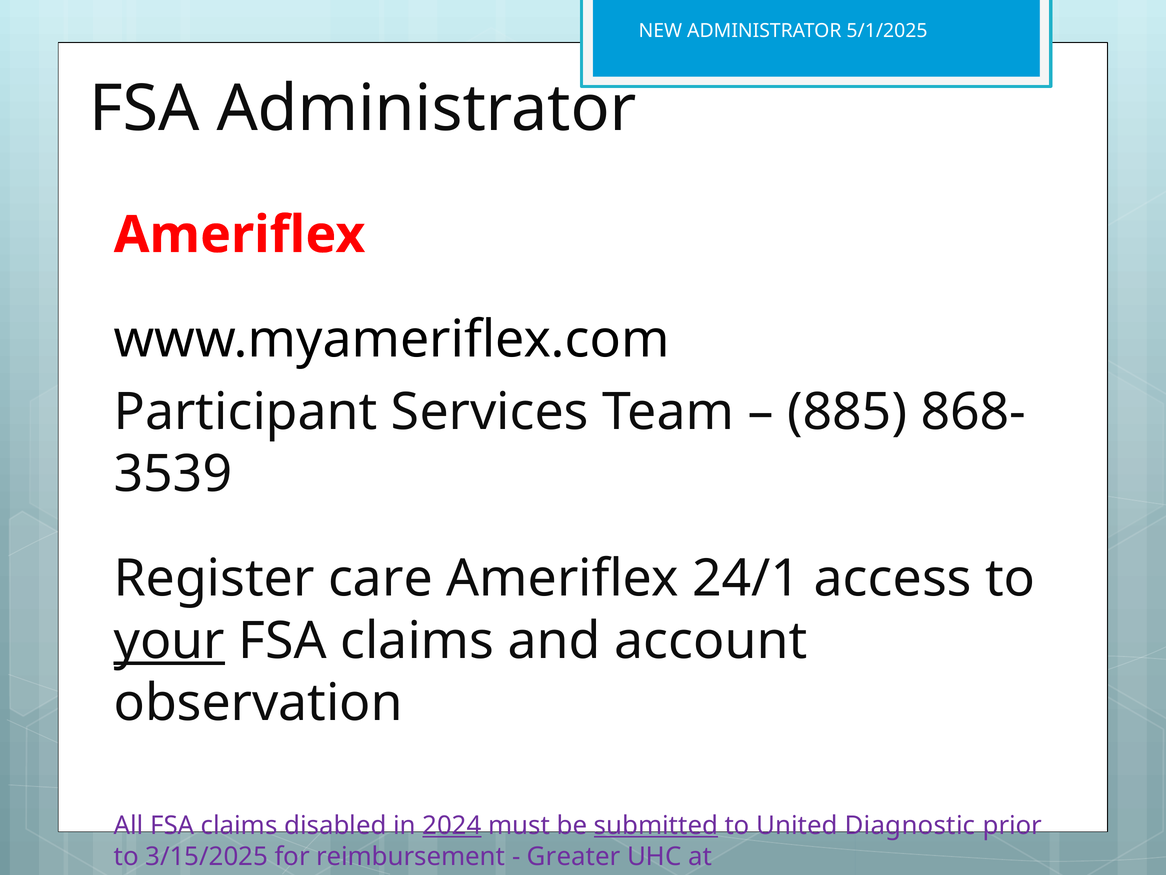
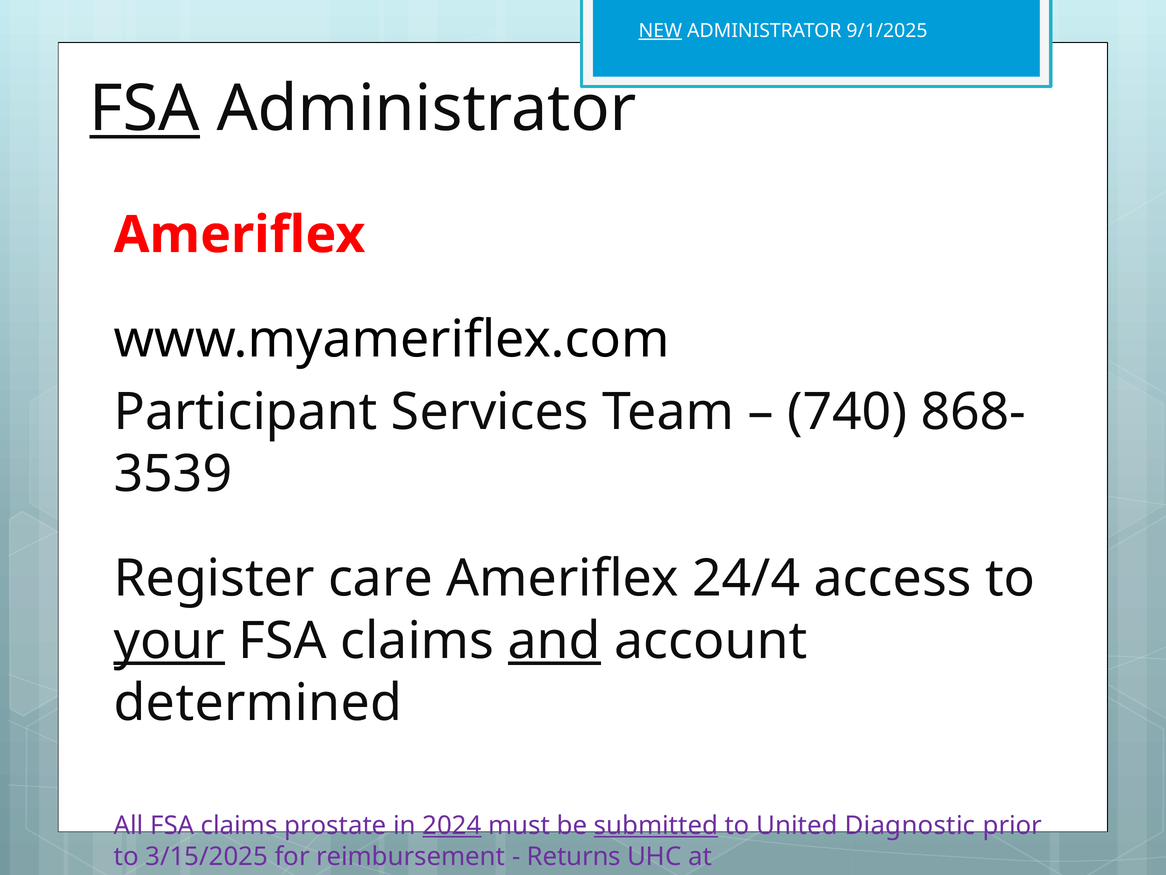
NEW underline: none -> present
5/1/2025: 5/1/2025 -> 9/1/2025
FSA at (145, 109) underline: none -> present
885: 885 -> 740
24/1: 24/1 -> 24/4
and underline: none -> present
observation: observation -> determined
disabled: disabled -> prostate
Greater: Greater -> Returns
